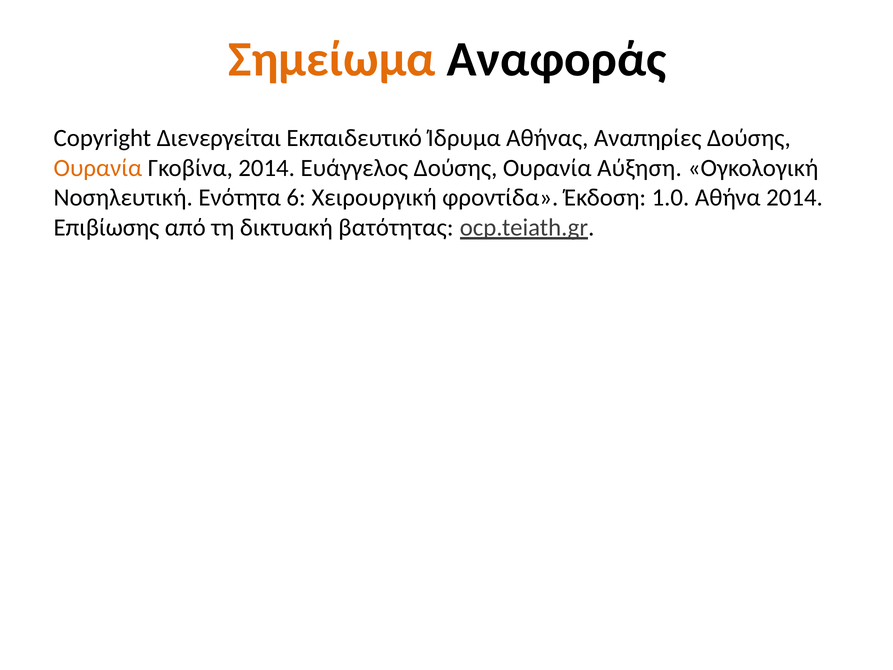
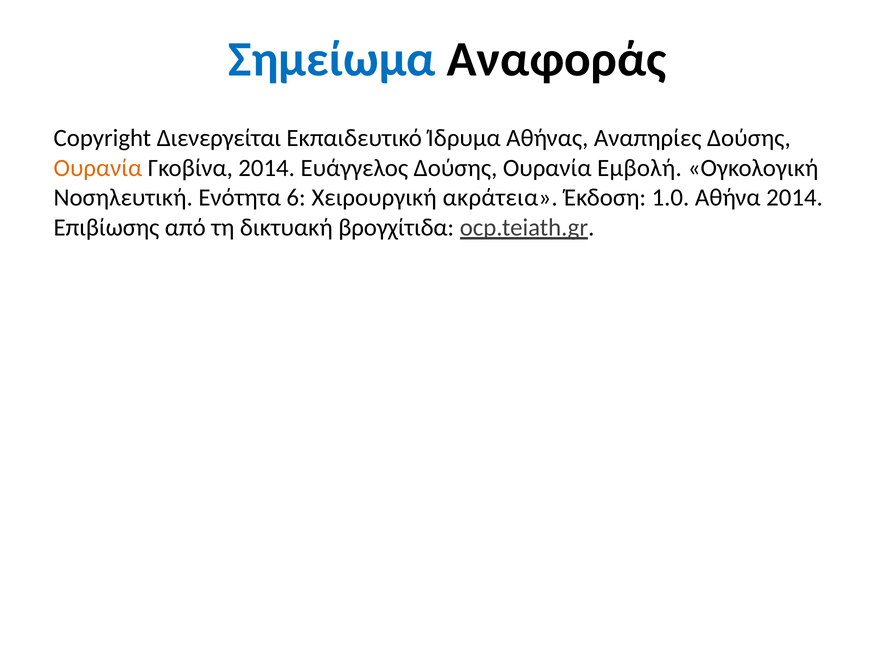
Σημείωμα colour: orange -> blue
Αύξηση: Αύξηση -> Εμβολή
φροντίδα: φροντίδα -> ακράτεια
βατότητας: βατότητας -> βρογχίτιδα
